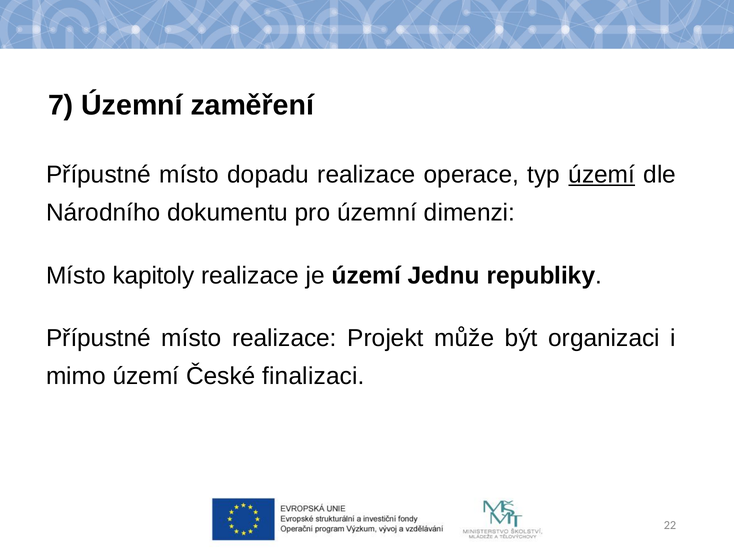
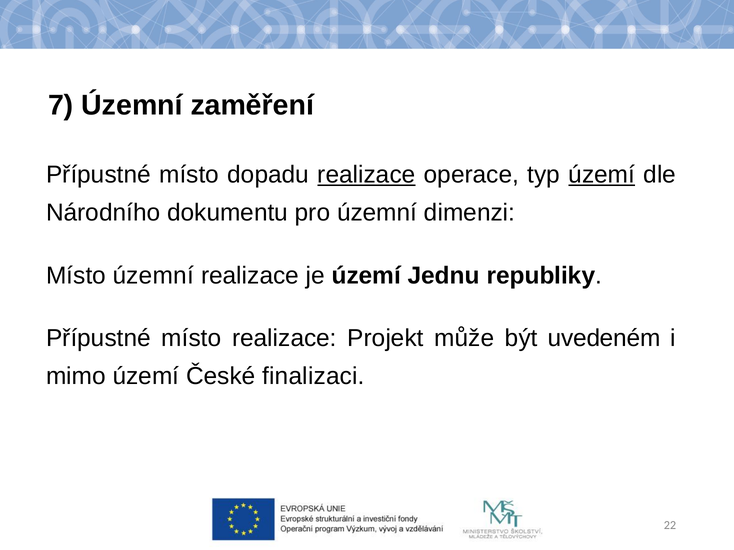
realizace at (366, 175) underline: none -> present
Místo kapitoly: kapitoly -> územní
organizaci: organizaci -> uvedeném
